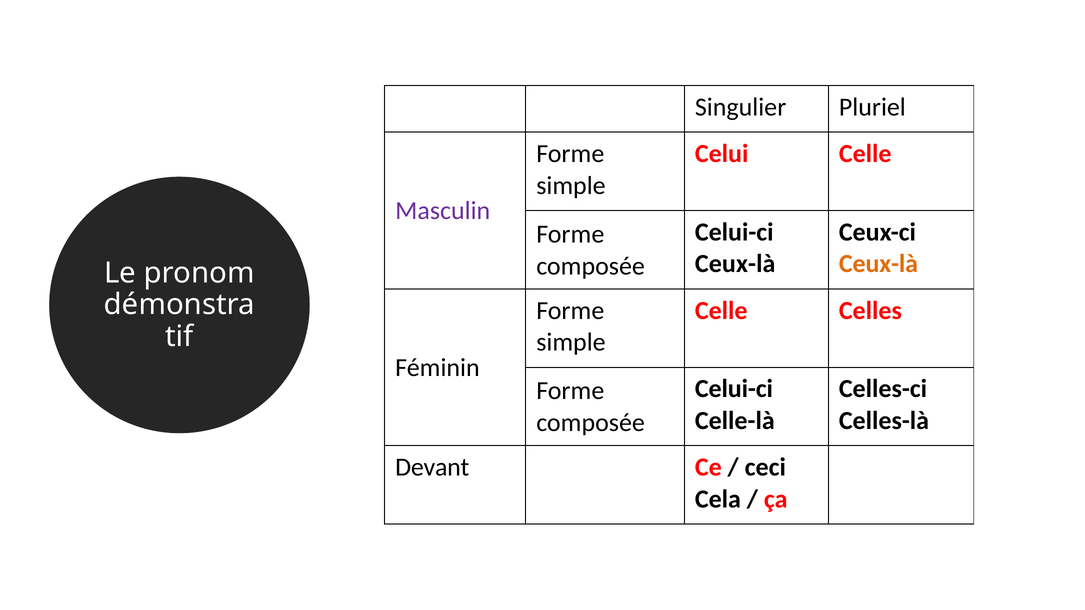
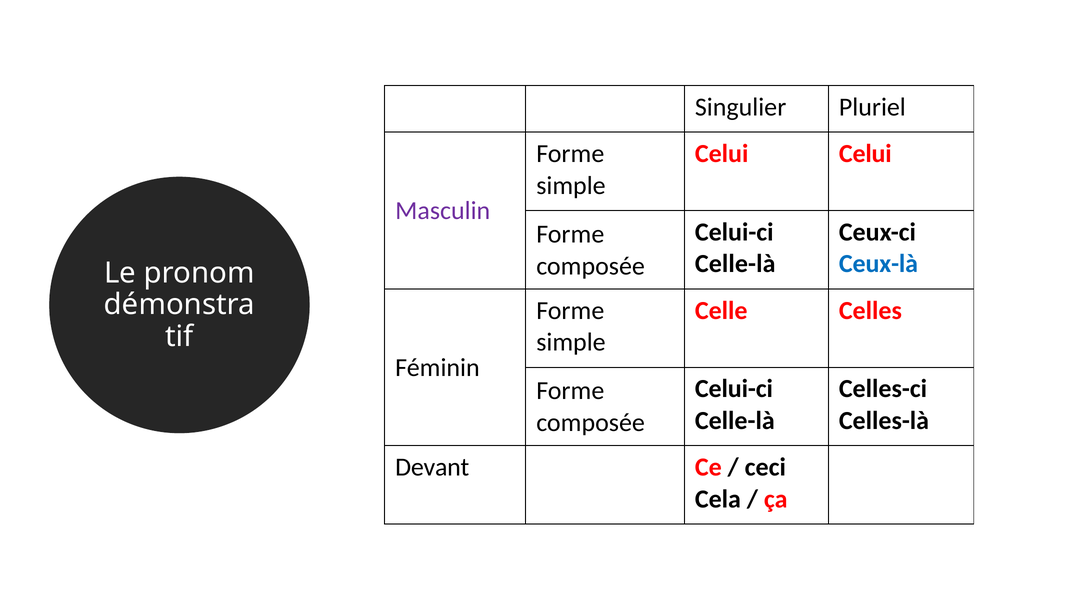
Celui Celle: Celle -> Celui
Ceux-là at (735, 264): Ceux-là -> Celle-là
Ceux-là at (878, 264) colour: orange -> blue
